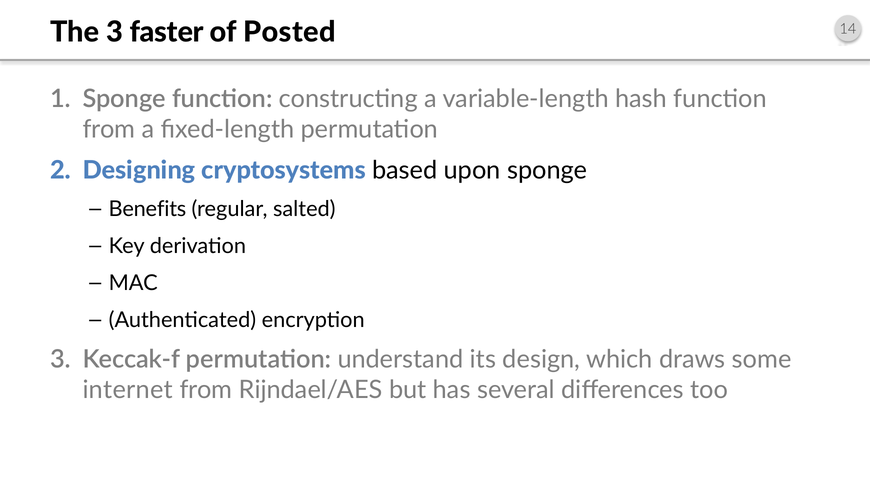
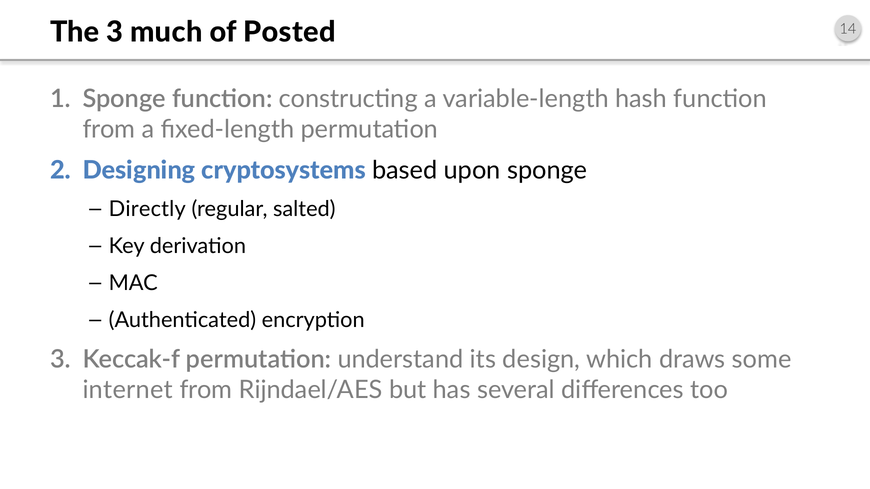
faster: faster -> much
Benefits: Benefits -> Directly
